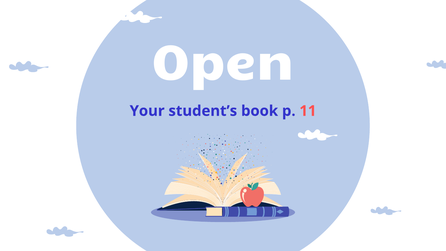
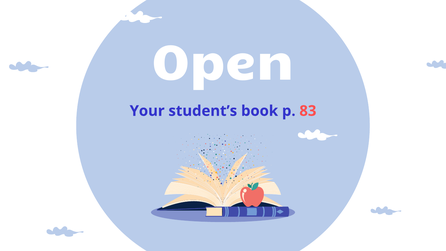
11: 11 -> 83
